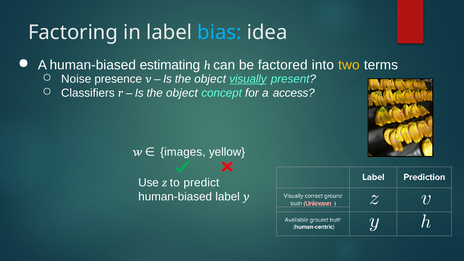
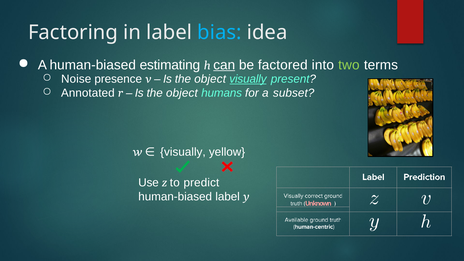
can underline: none -> present
two colour: yellow -> light green
Classifiers: Classifiers -> Annotated
concept: concept -> humans
access: access -> subset
images at (183, 152): images -> visually
